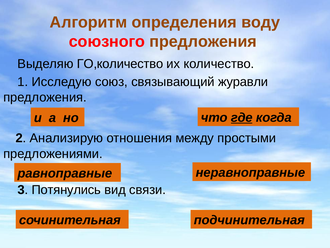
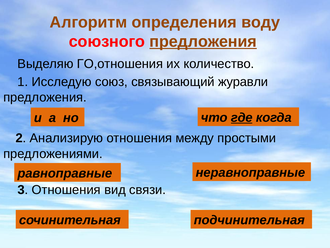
предложения at (203, 42) underline: none -> present
ГО,количество: ГО,количество -> ГО,отношения
3 Потянулись: Потянулись -> Отношения
